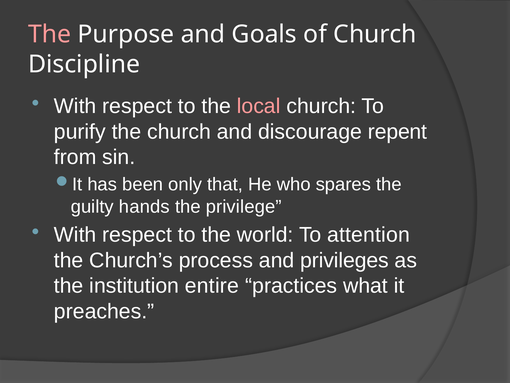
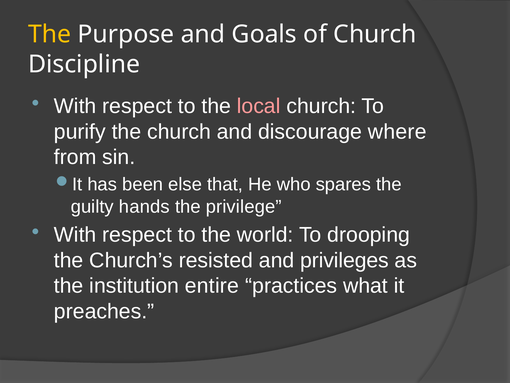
The at (50, 34) colour: pink -> yellow
repent: repent -> where
only: only -> else
attention: attention -> drooping
process: process -> resisted
